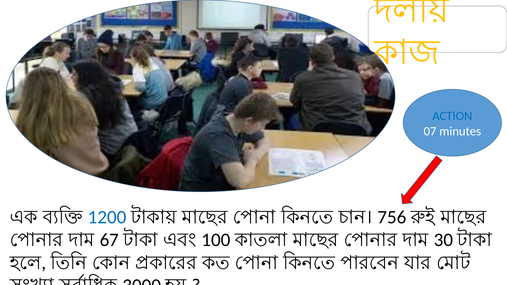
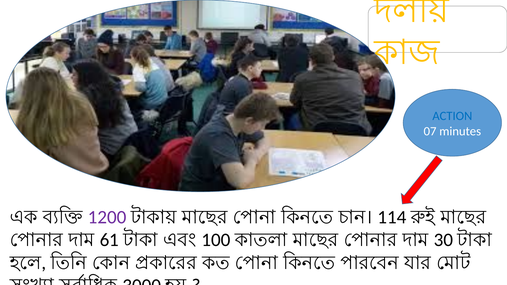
1200 colour: blue -> purple
756: 756 -> 114
67: 67 -> 61
